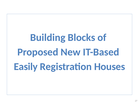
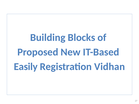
Houses: Houses -> Vidhan
